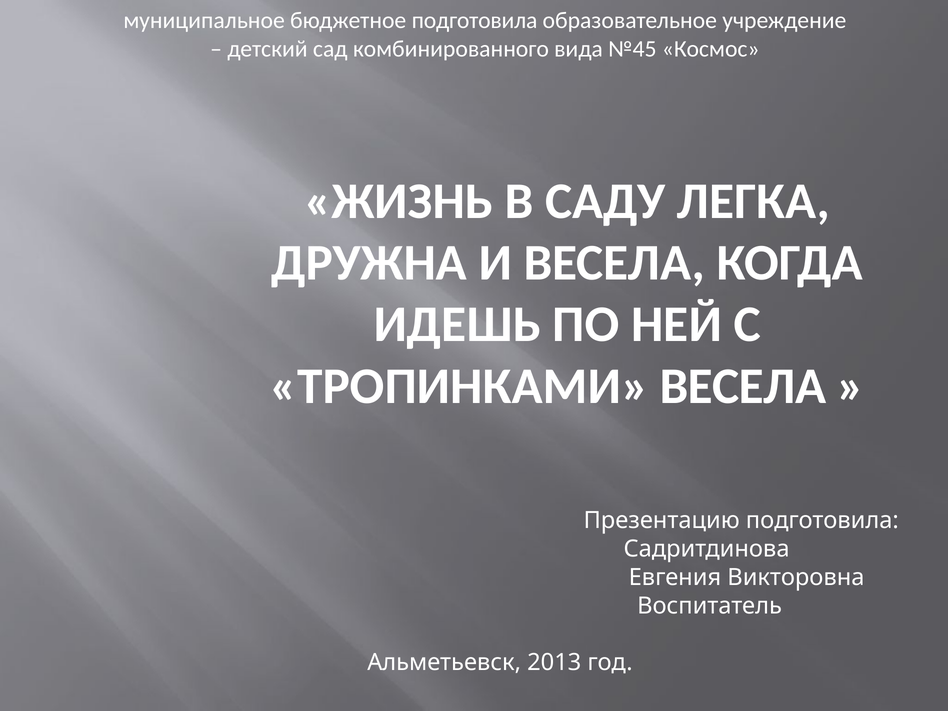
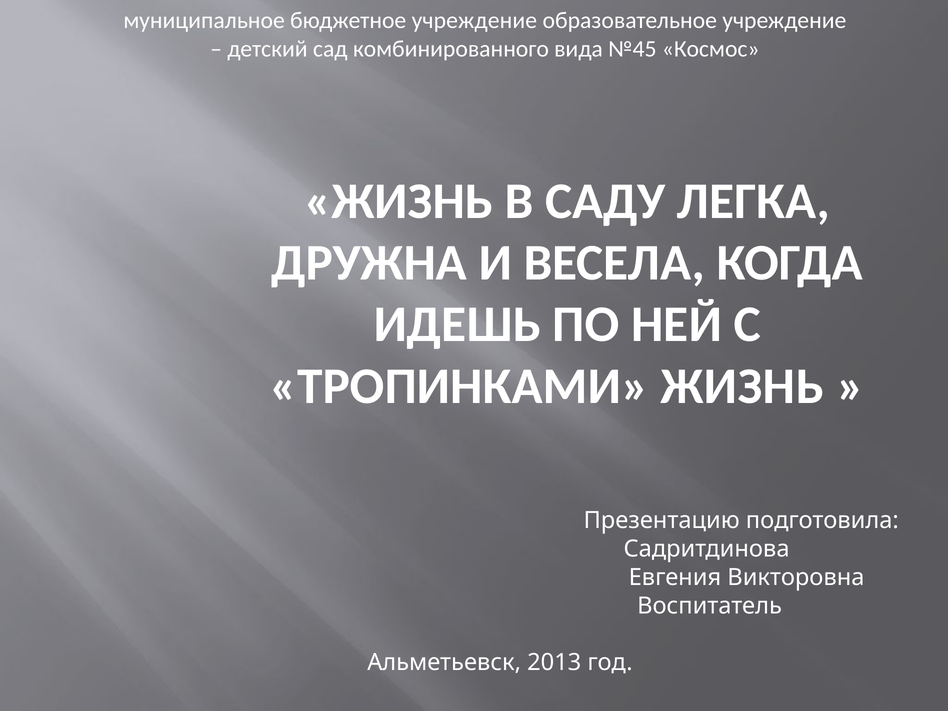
бюджетное подготовила: подготовила -> учреждение
ТРОПИНКАМИ ВЕСЕЛА: ВЕСЕЛА -> ЖИЗНЬ
